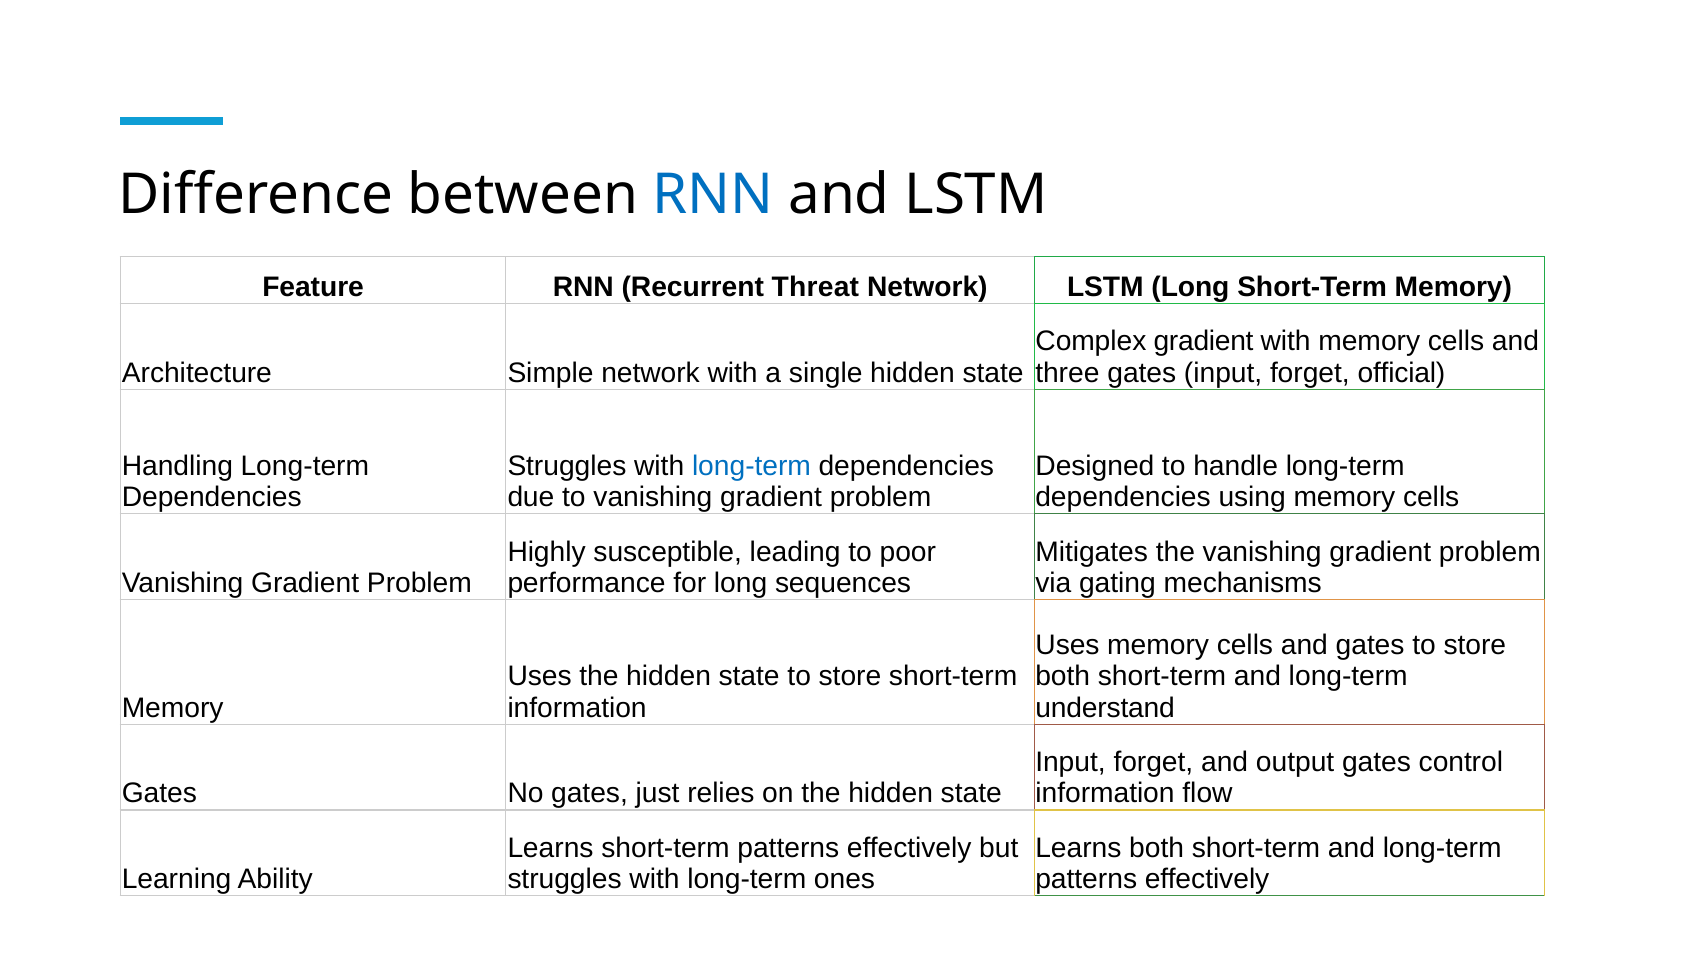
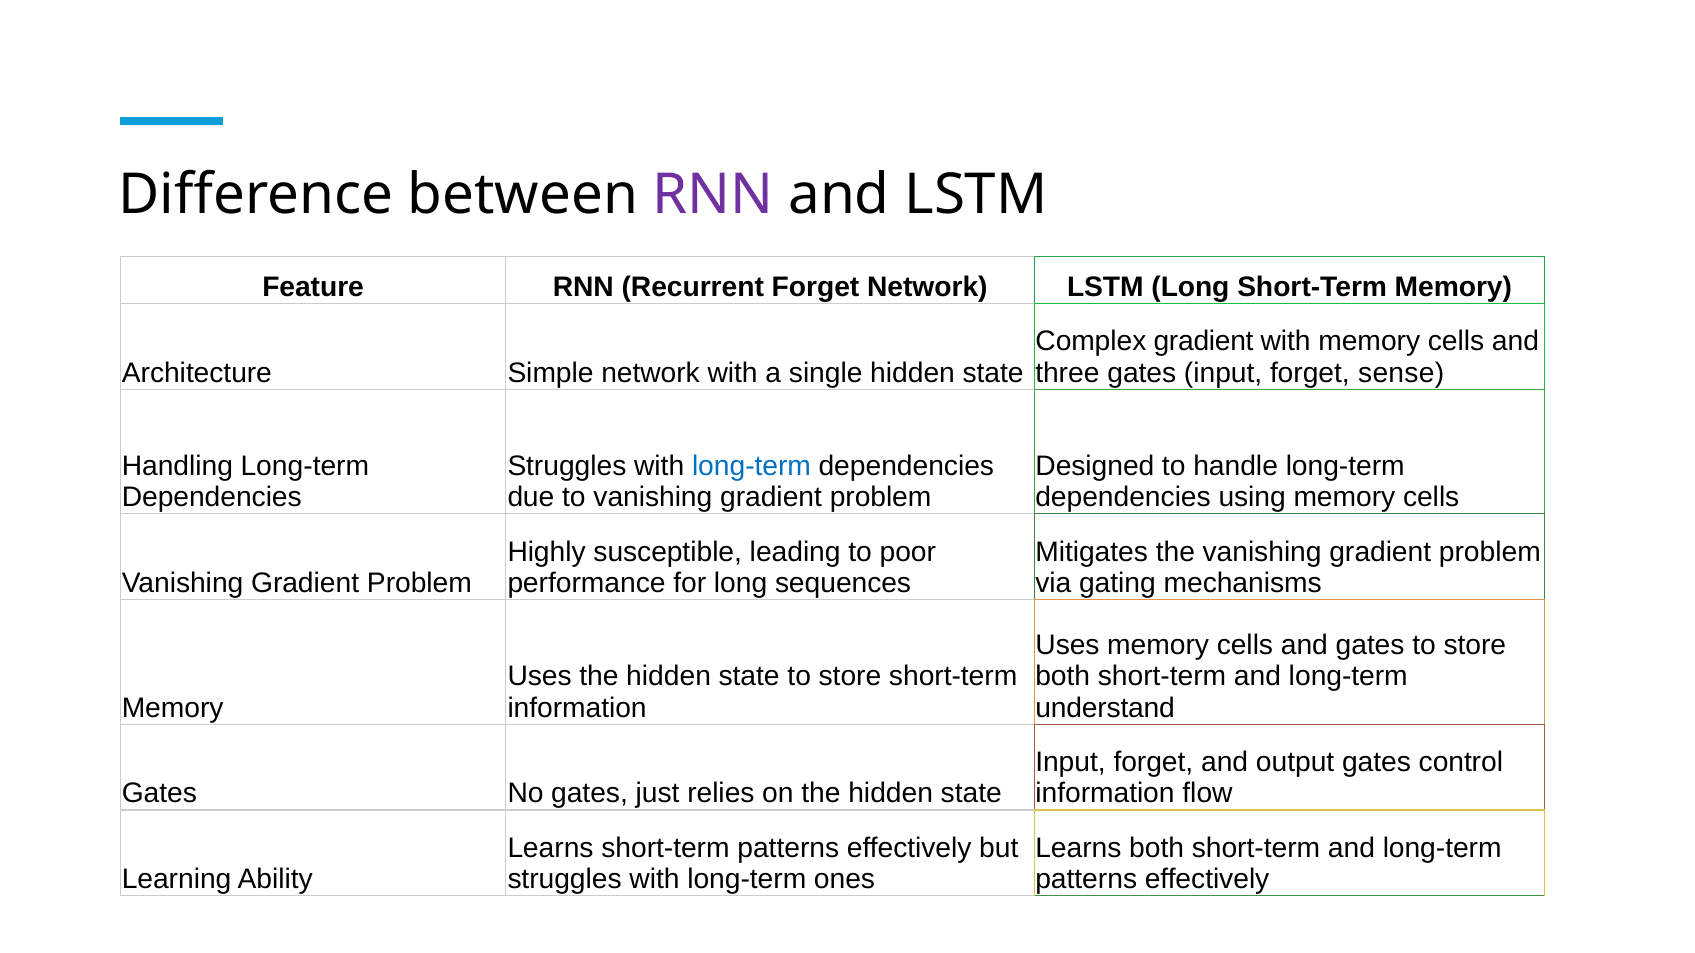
RNN at (713, 195) colour: blue -> purple
Recurrent Threat: Threat -> Forget
official: official -> sense
